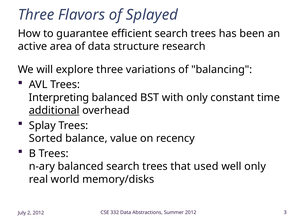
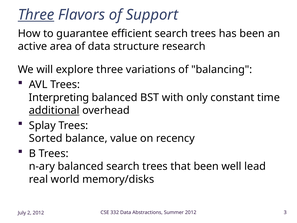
Three at (36, 15) underline: none -> present
Splayed: Splayed -> Support
that used: used -> been
well only: only -> lead
